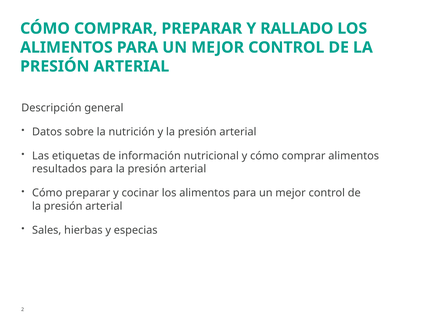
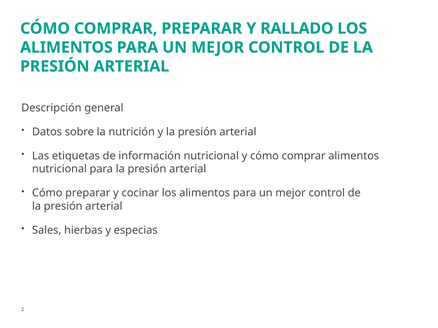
resultados at (59, 169): resultados -> nutricional
